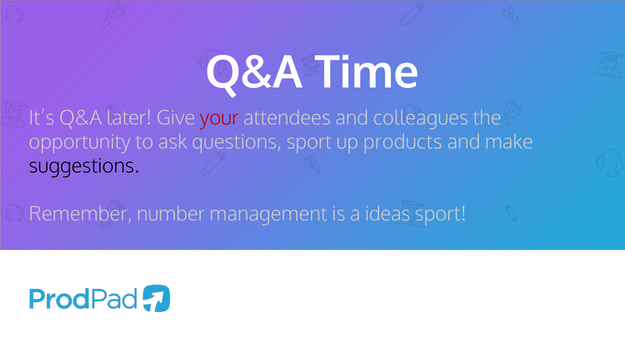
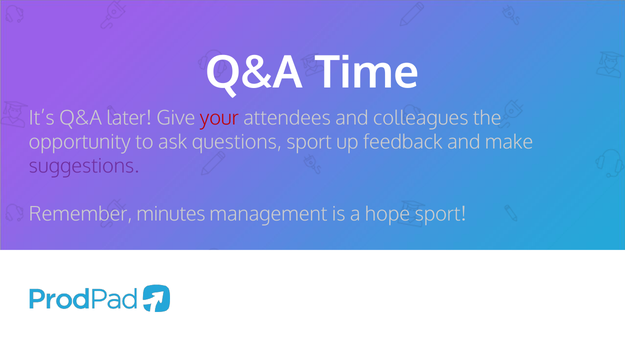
products: products -> feedback
suggestions colour: black -> purple
number: number -> minutes
ideas: ideas -> hope
